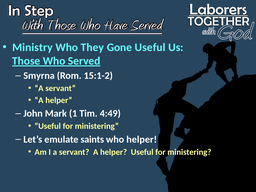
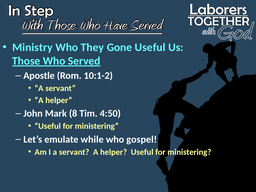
Smyrna: Smyrna -> Apostle
15:1-2: 15:1-2 -> 10:1-2
1: 1 -> 8
4:49: 4:49 -> 4:50
saints: saints -> while
who helper: helper -> gospel
